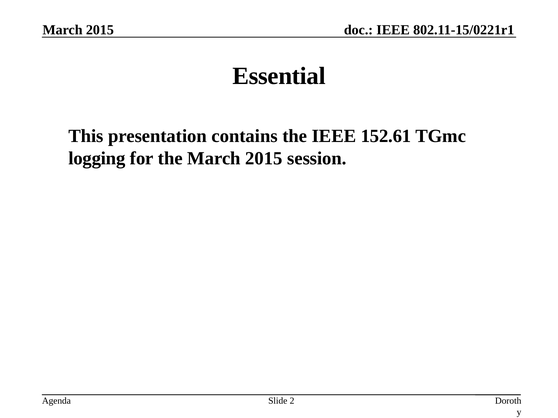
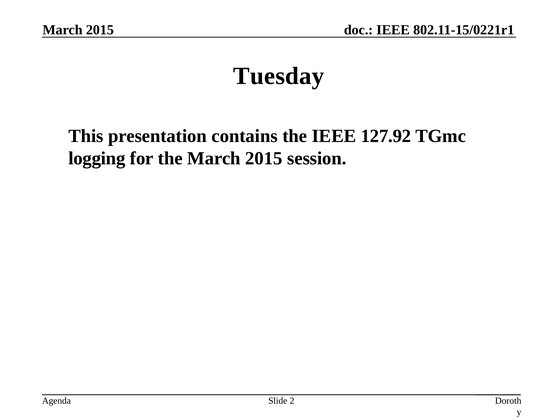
Essential: Essential -> Tuesday
152.61: 152.61 -> 127.92
